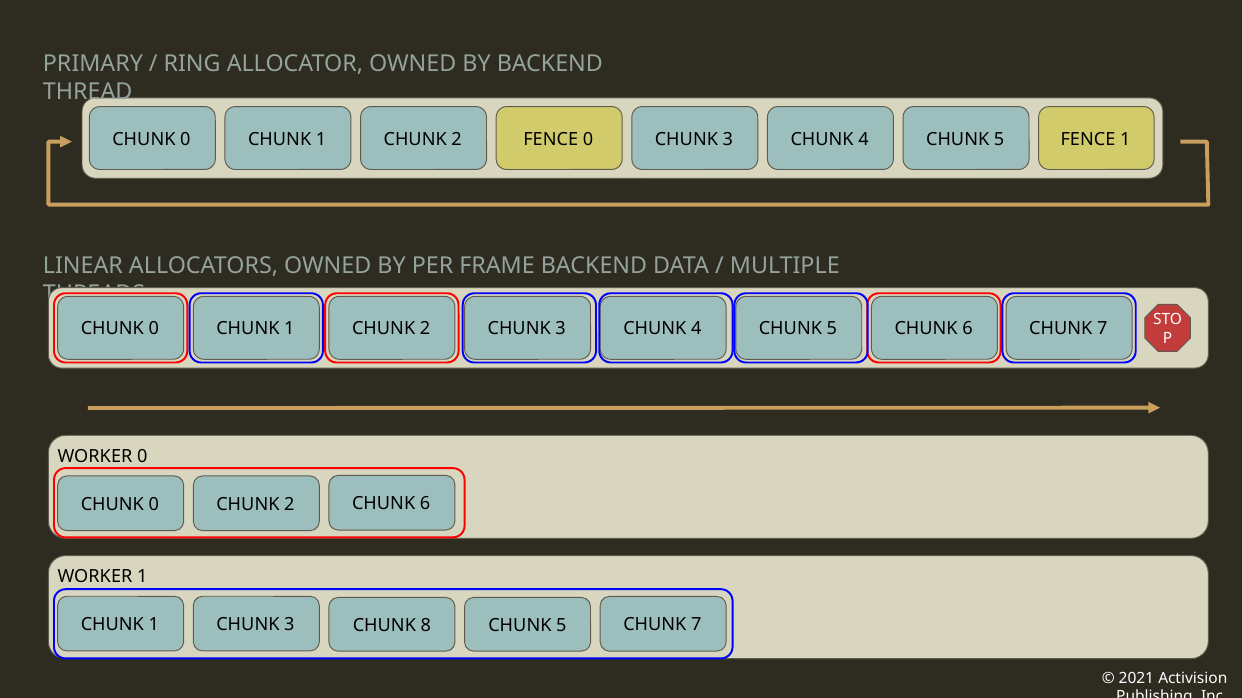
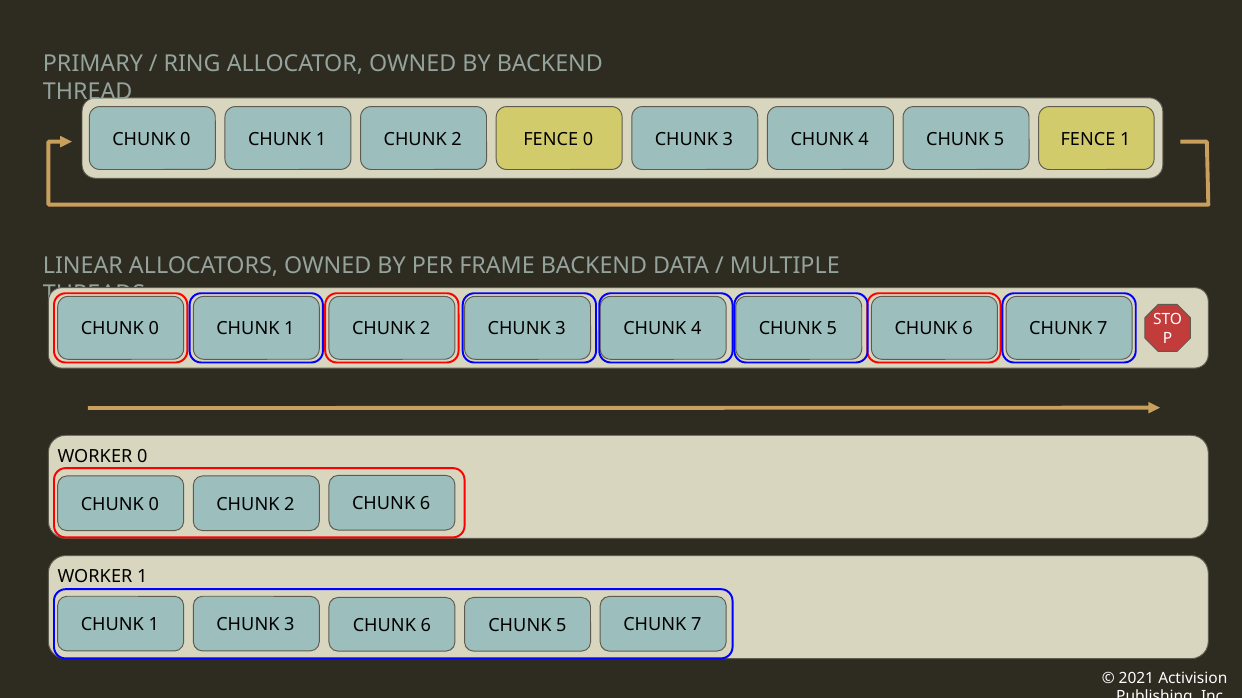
8 at (426, 626): 8 -> 6
